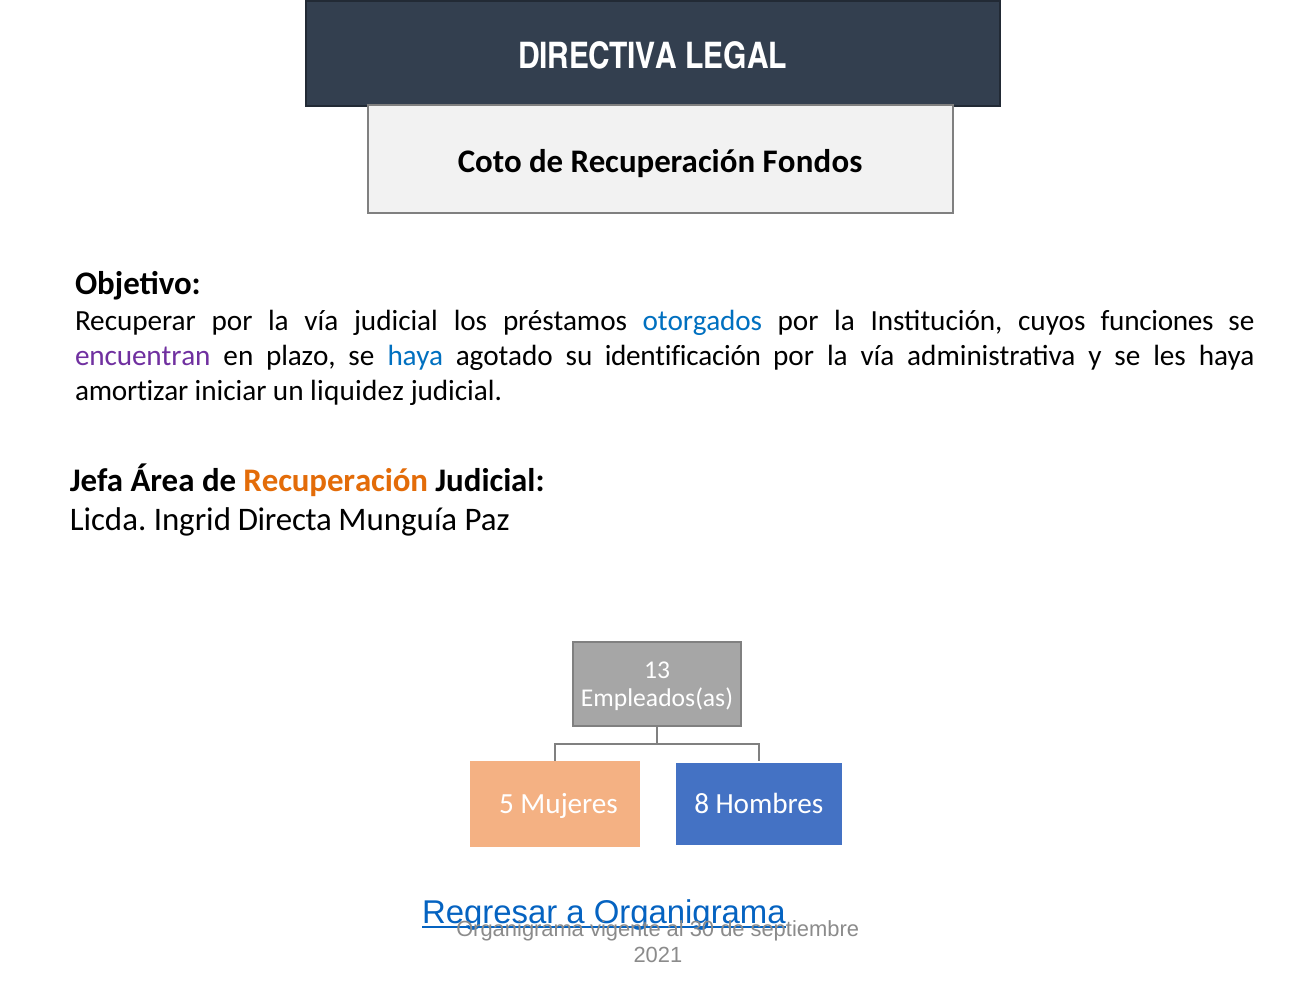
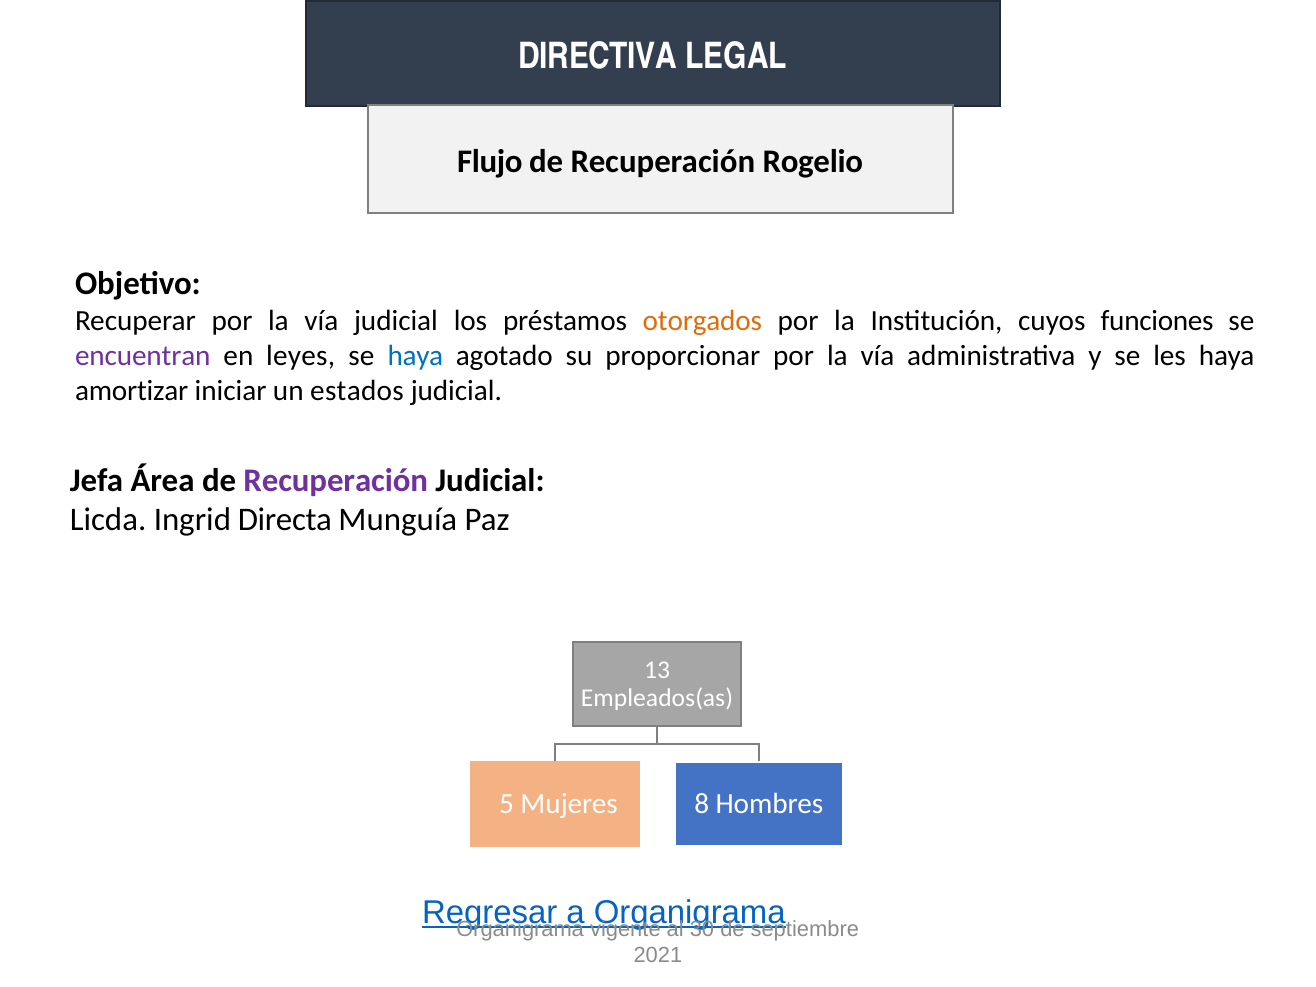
Coto: Coto -> Flujo
Fondos: Fondos -> Rogelio
otorgados colour: blue -> orange
plazo: plazo -> leyes
identificación: identificación -> proporcionar
liquidez: liquidez -> estados
Recuperación at (336, 481) colour: orange -> purple
